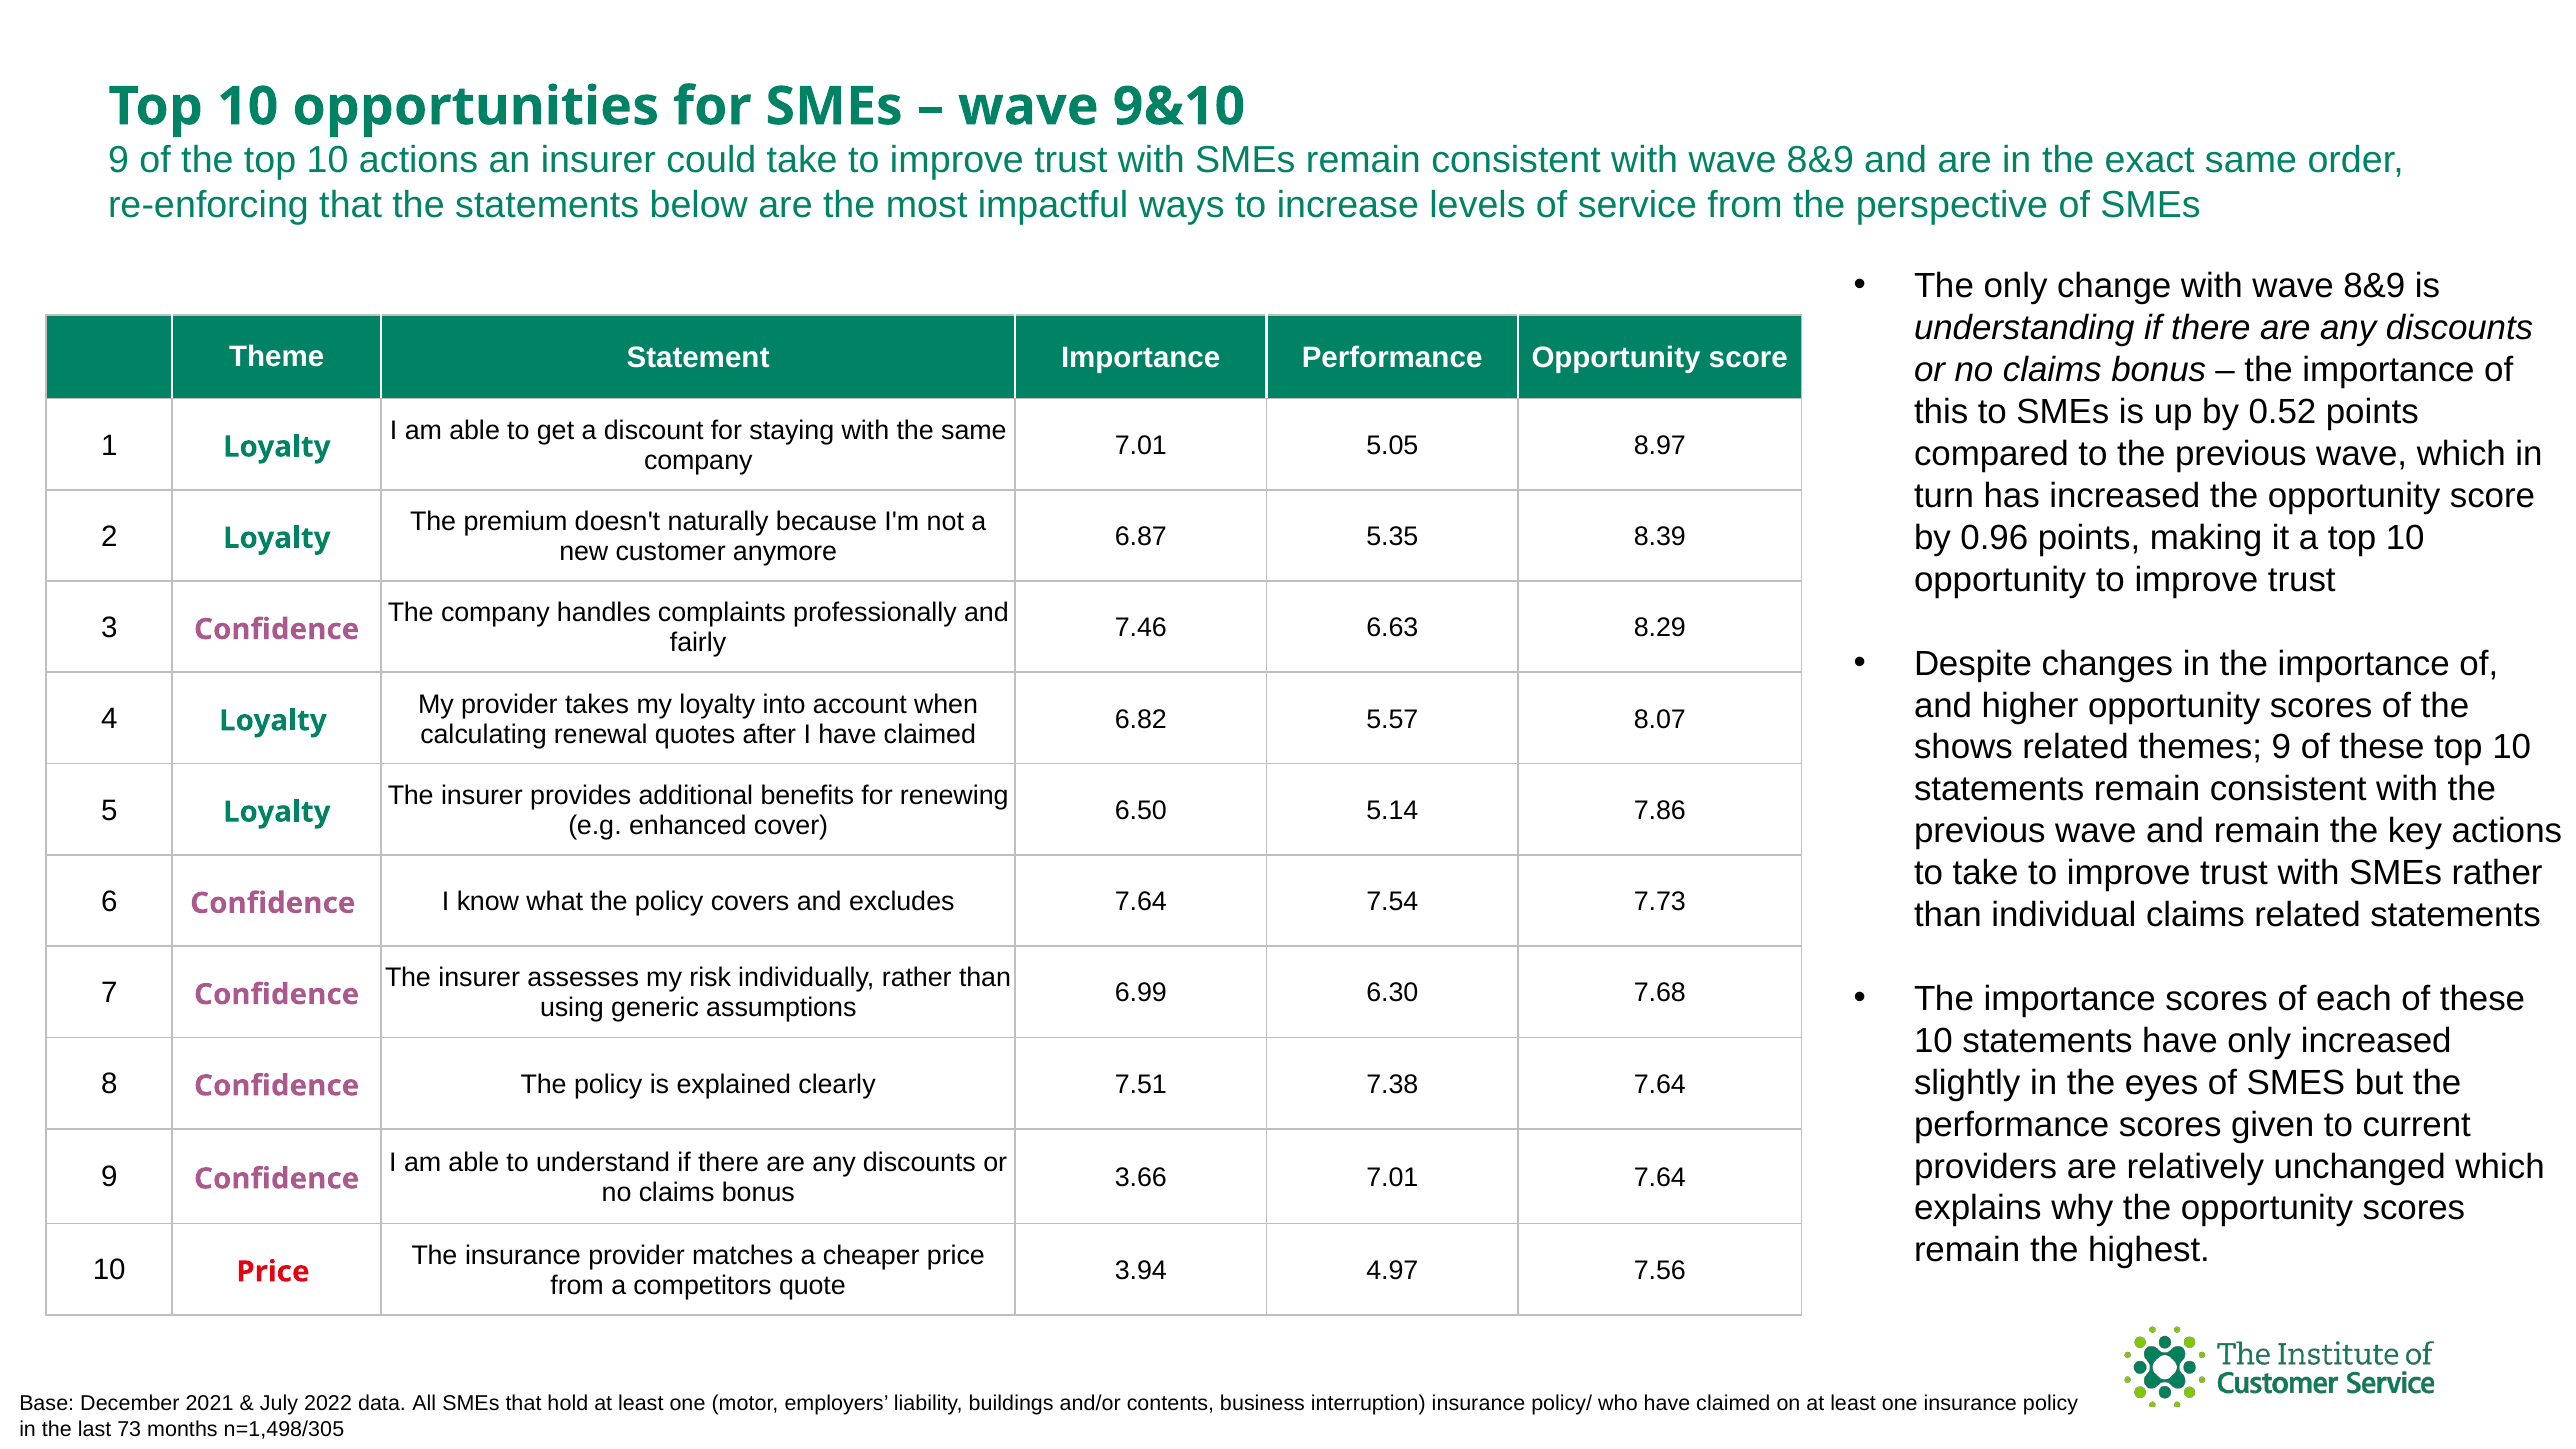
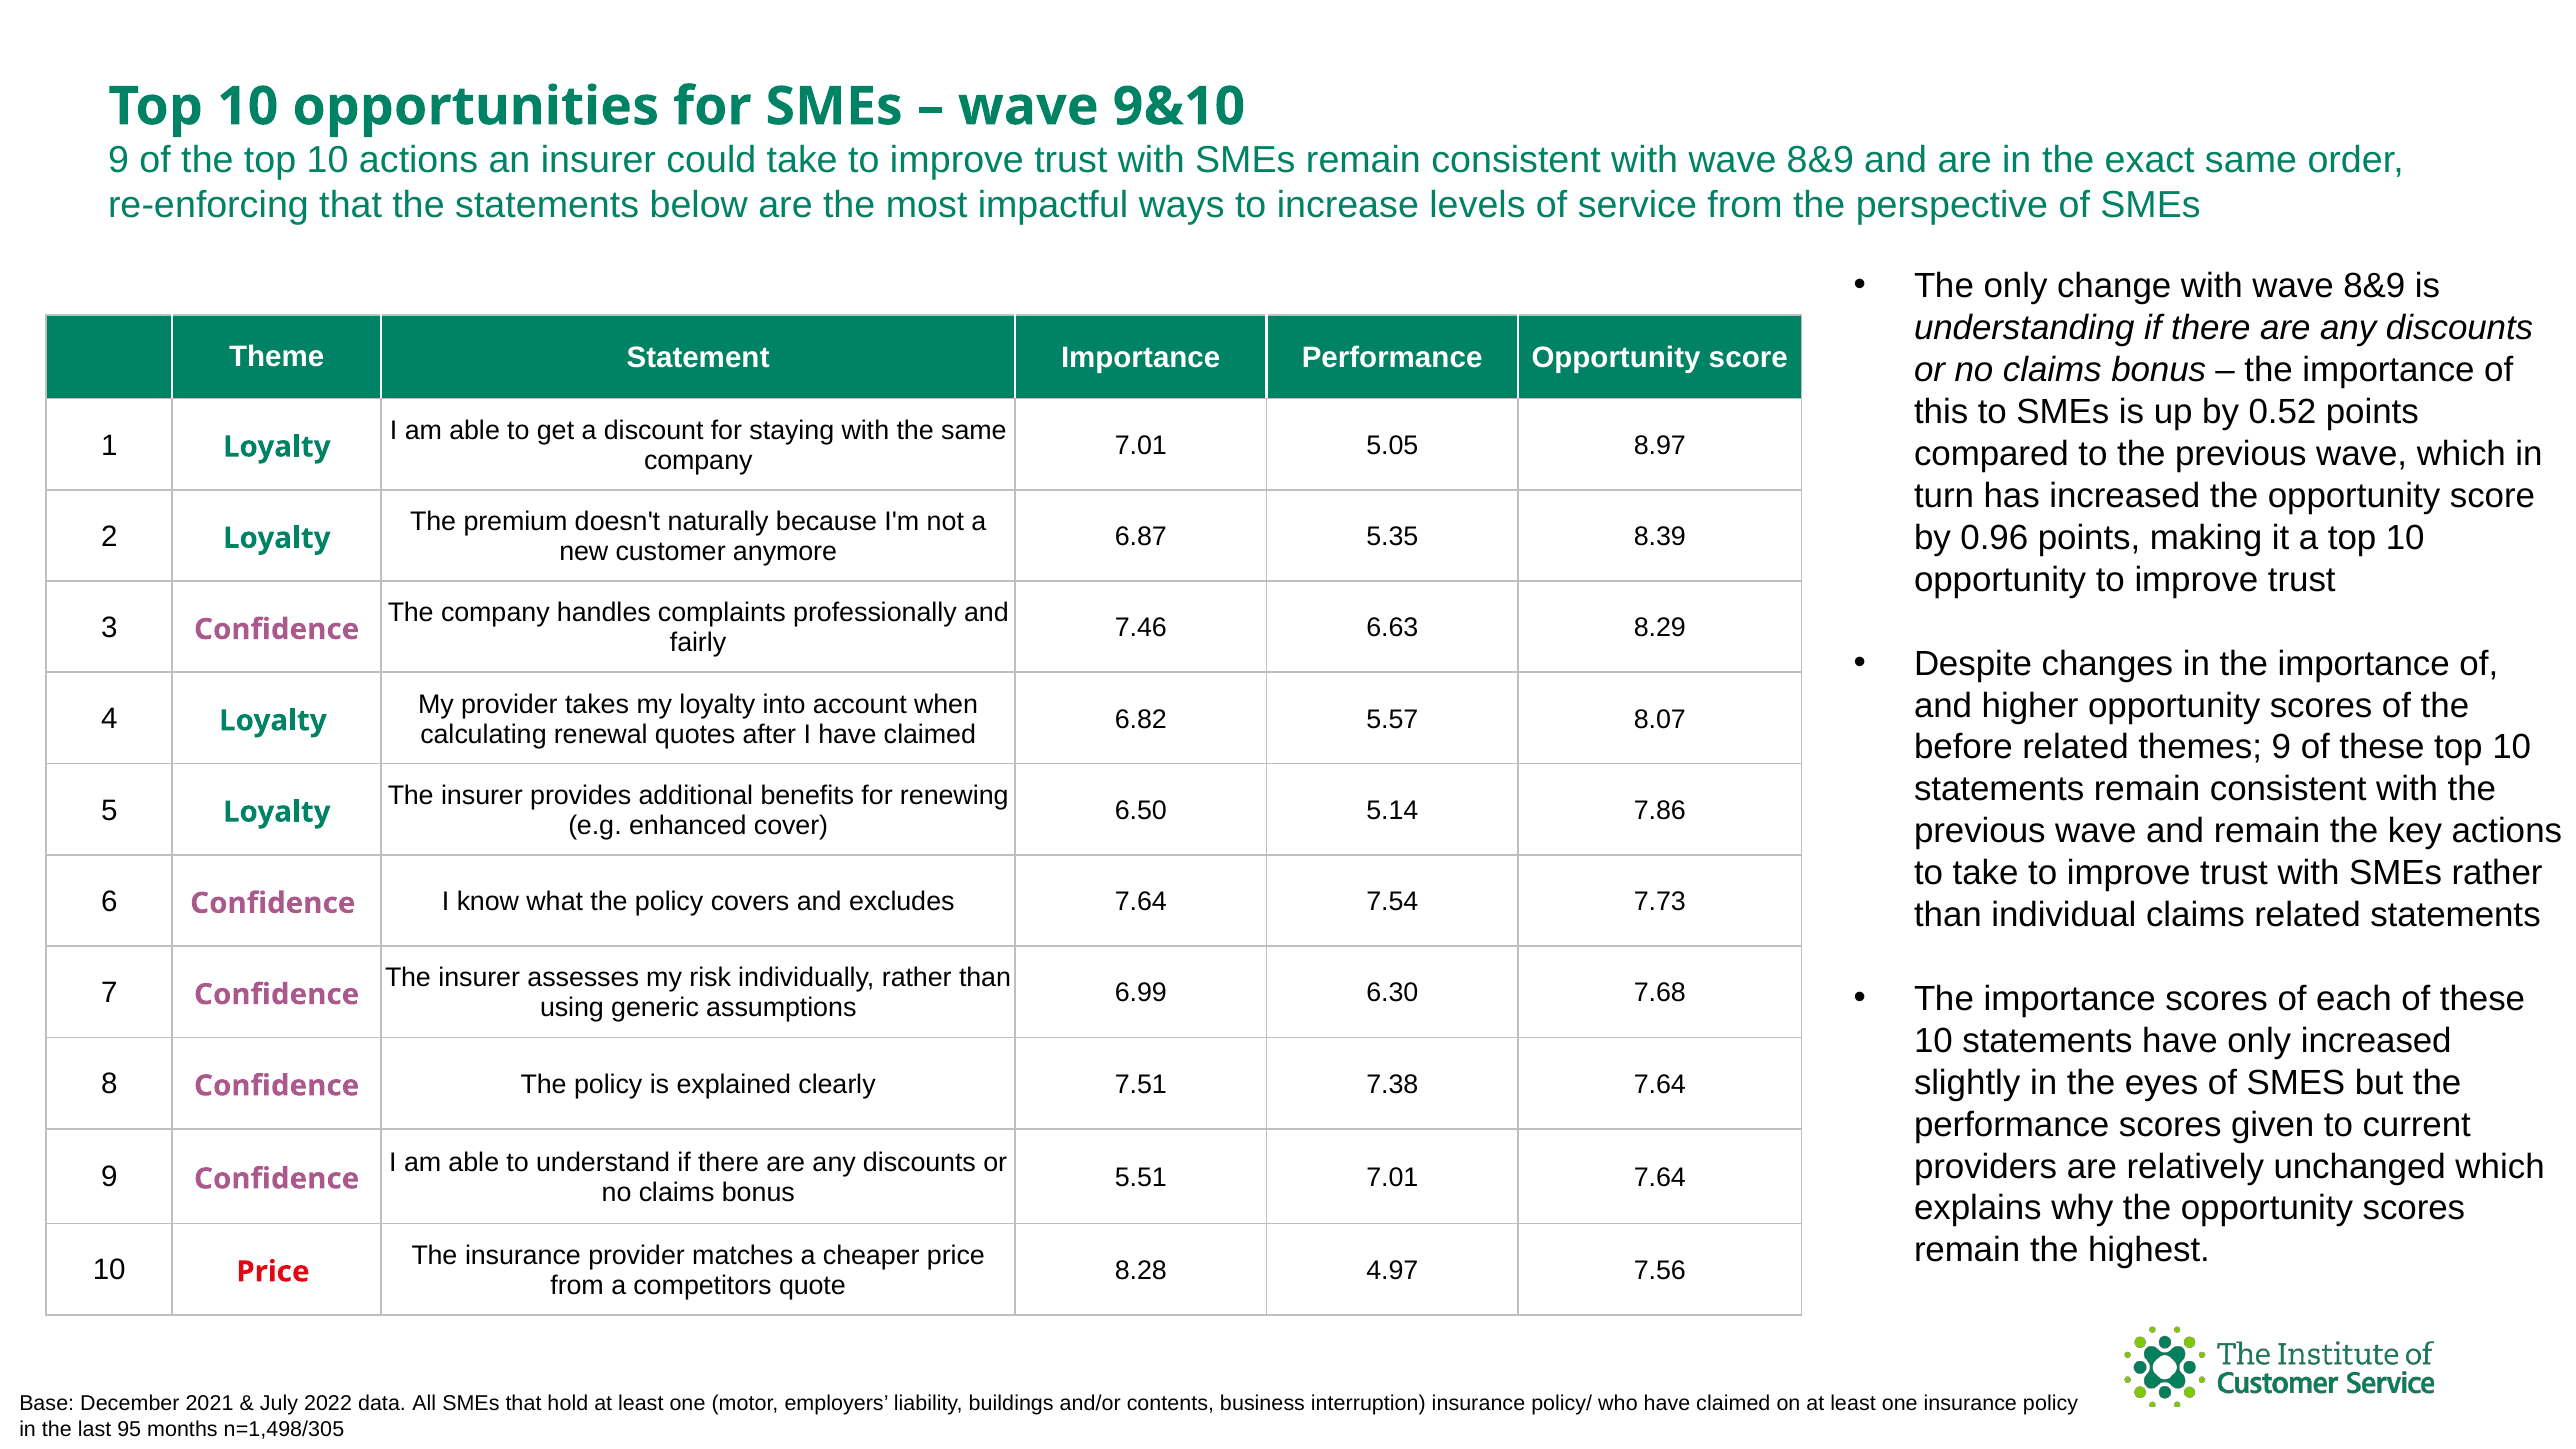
shows: shows -> before
3.66: 3.66 -> 5.51
3.94: 3.94 -> 8.28
73: 73 -> 95
